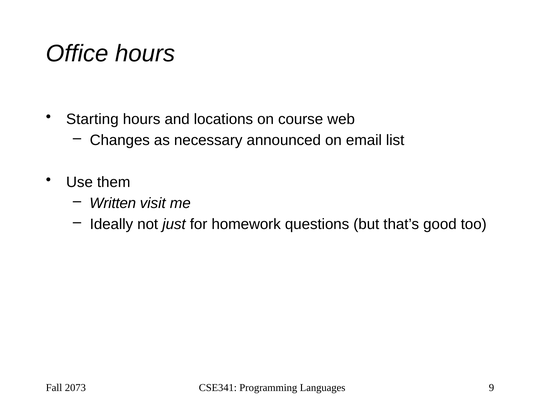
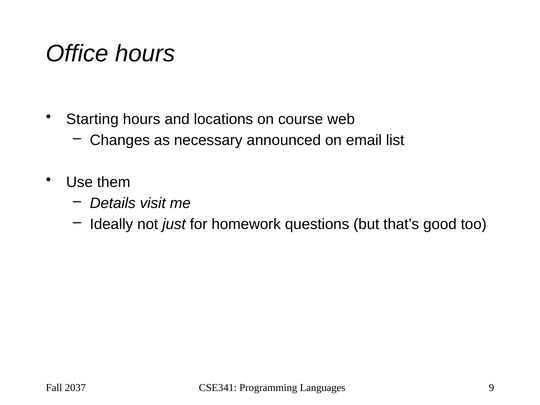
Written: Written -> Details
2073: 2073 -> 2037
